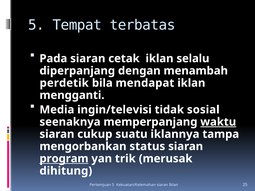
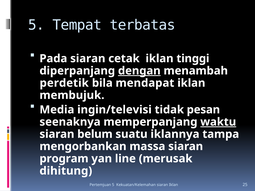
selalu: selalu -> tinggi
dengan underline: none -> present
mengganti: mengganti -> membujuk
sosial: sosial -> pesan
cukup: cukup -> belum
status: status -> massa
program underline: present -> none
trik: trik -> line
